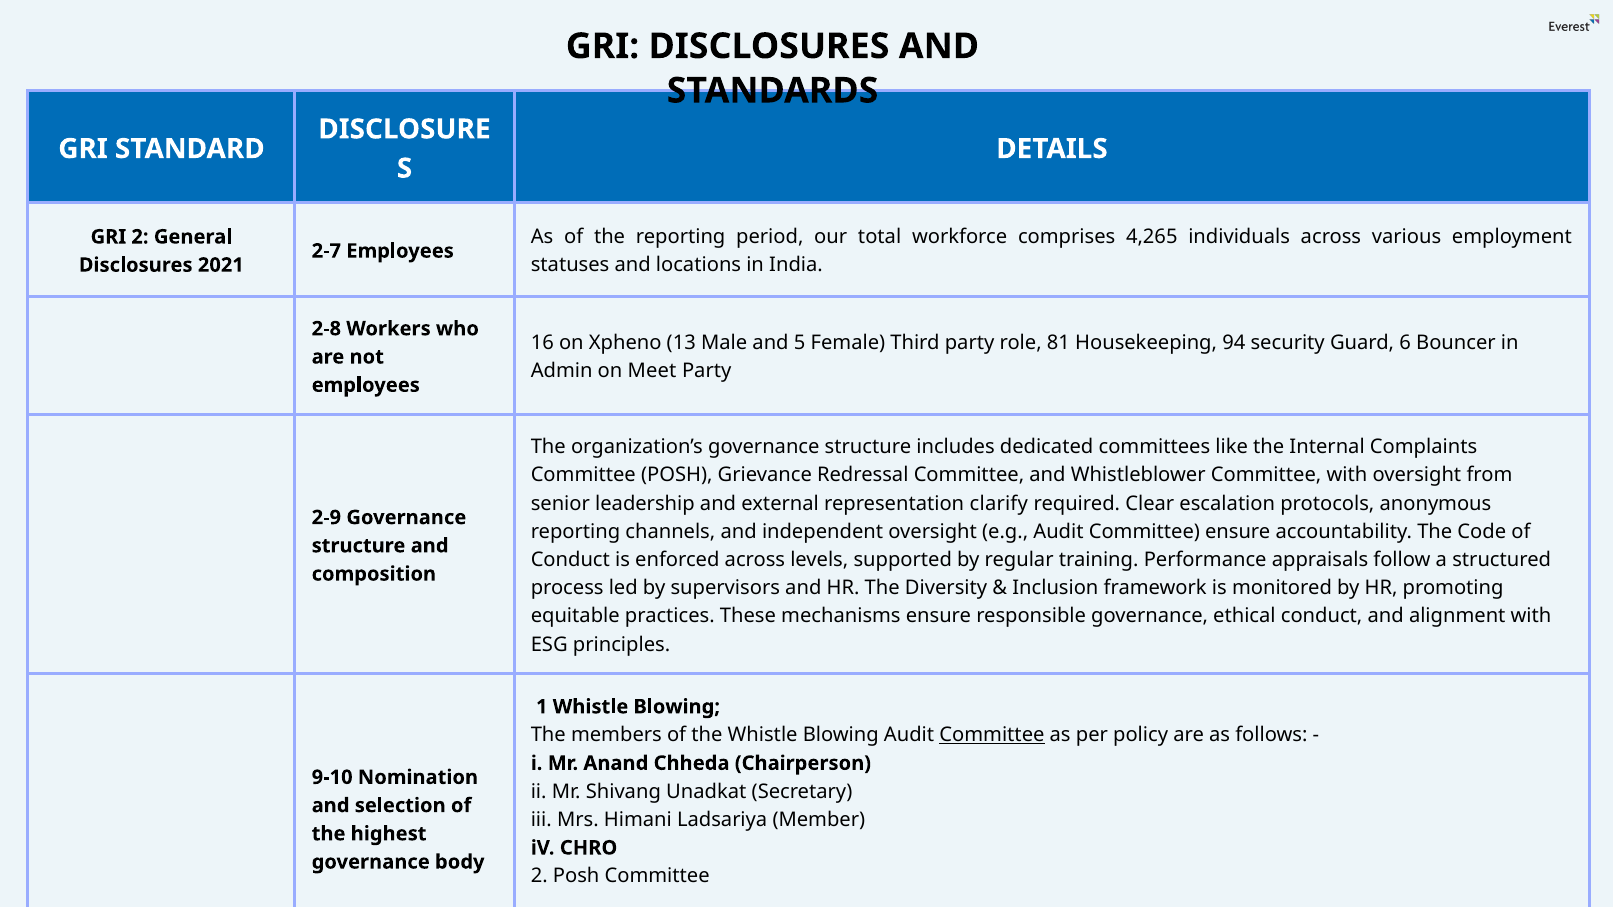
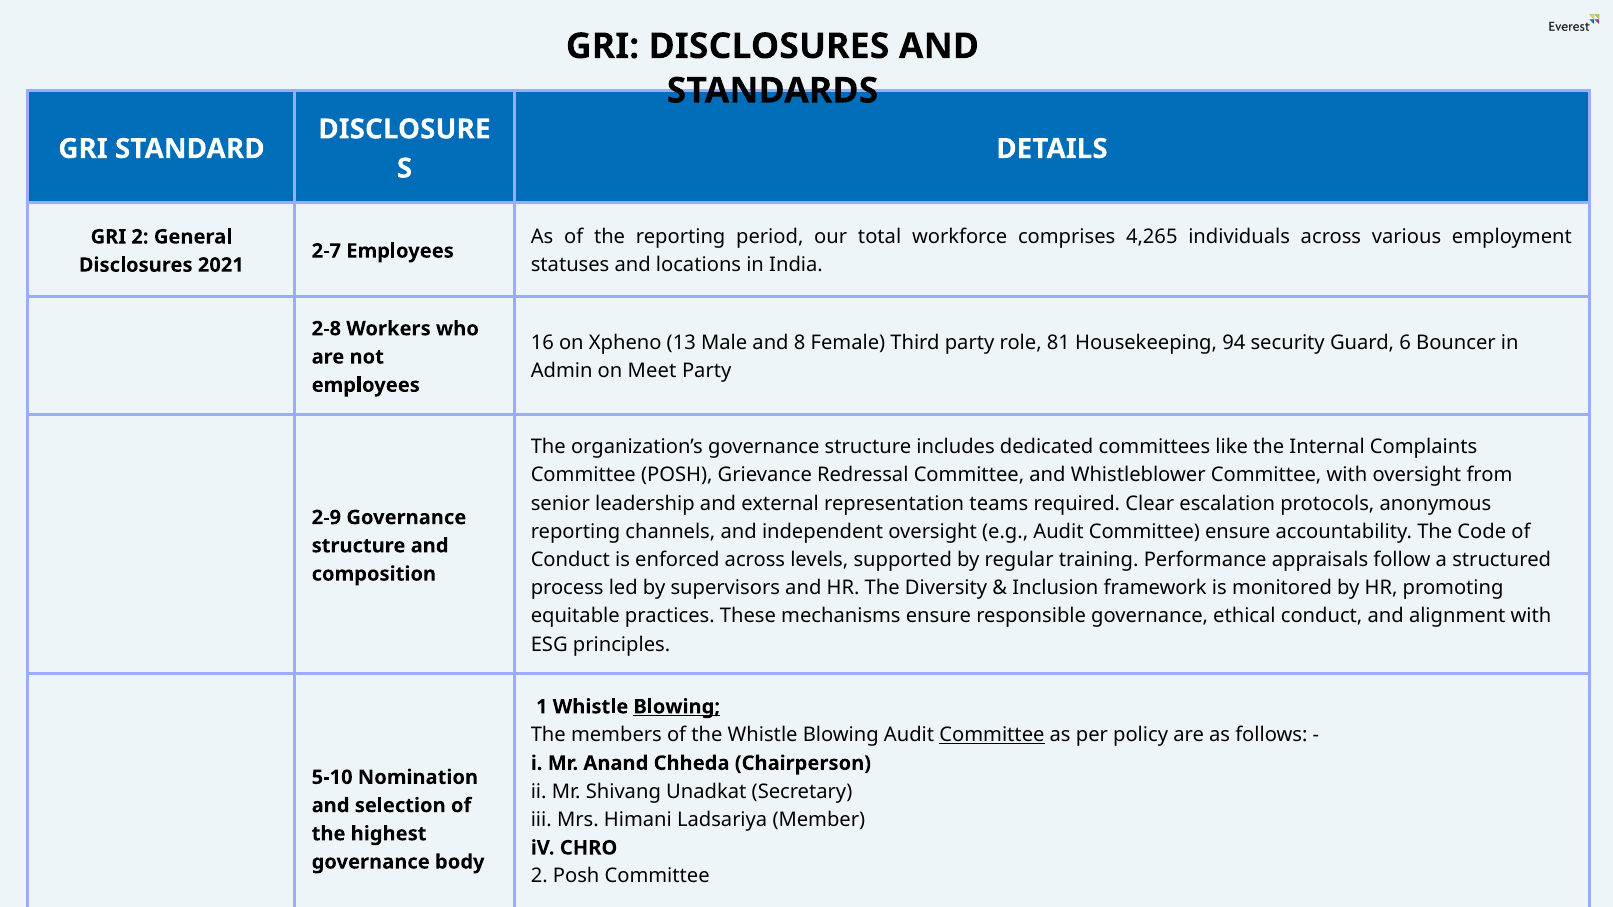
5: 5 -> 8
clarify: clarify -> teams
Blowing at (677, 707) underline: none -> present
9-10: 9-10 -> 5-10
